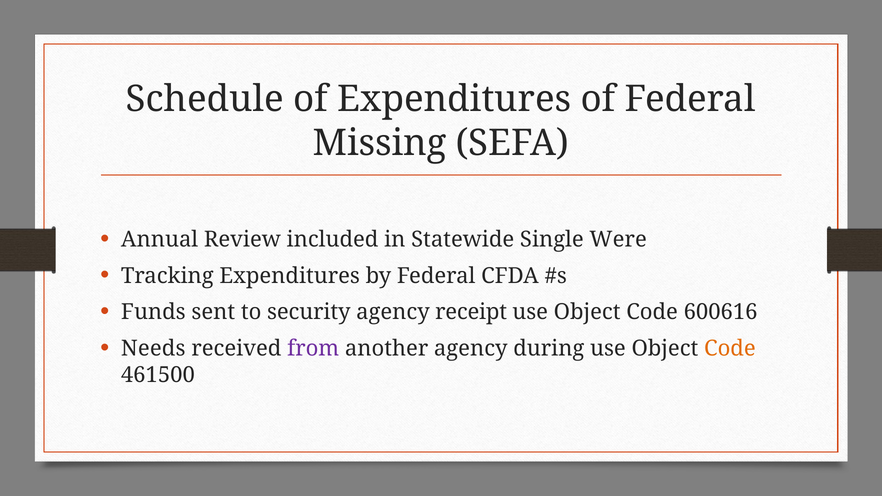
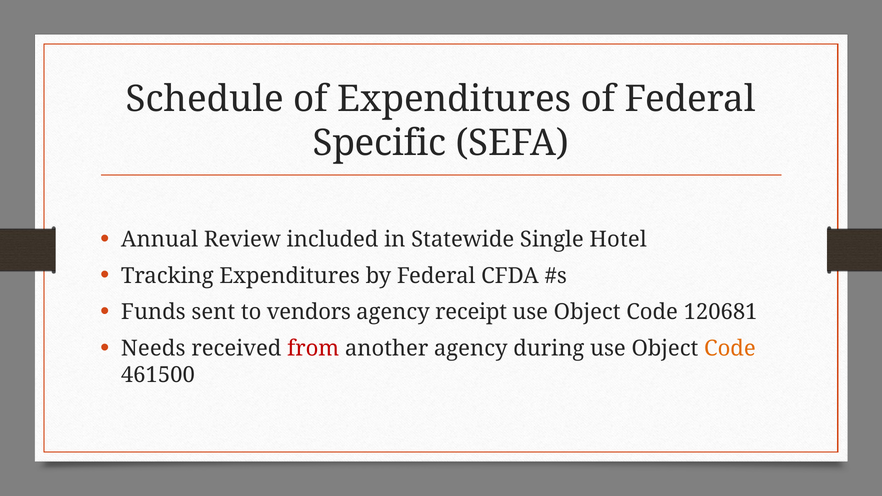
Missing: Missing -> Specific
Were: Were -> Hotel
security: security -> vendors
600616: 600616 -> 120681
from colour: purple -> red
